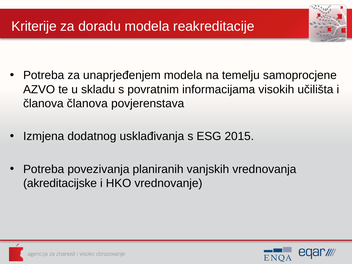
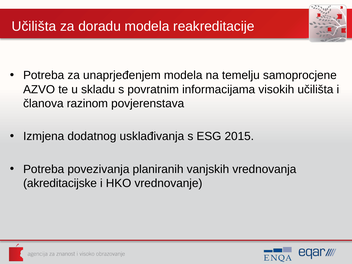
Kriterije at (34, 26): Kriterije -> Učilišta
članova članova: članova -> razinom
